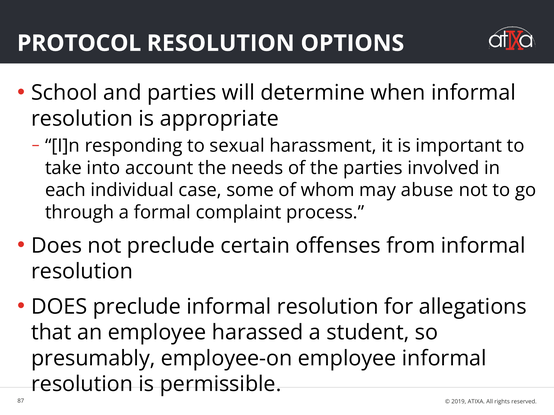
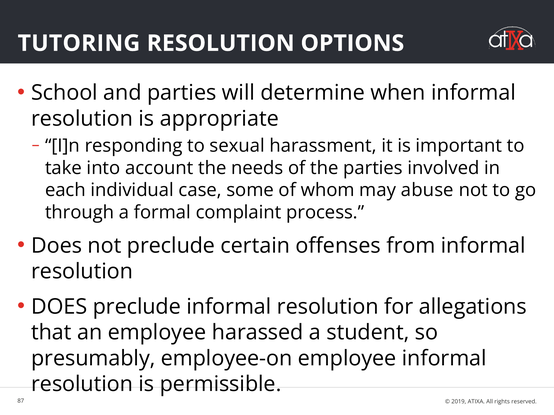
PROTOCOL: PROTOCOL -> TUTORING
